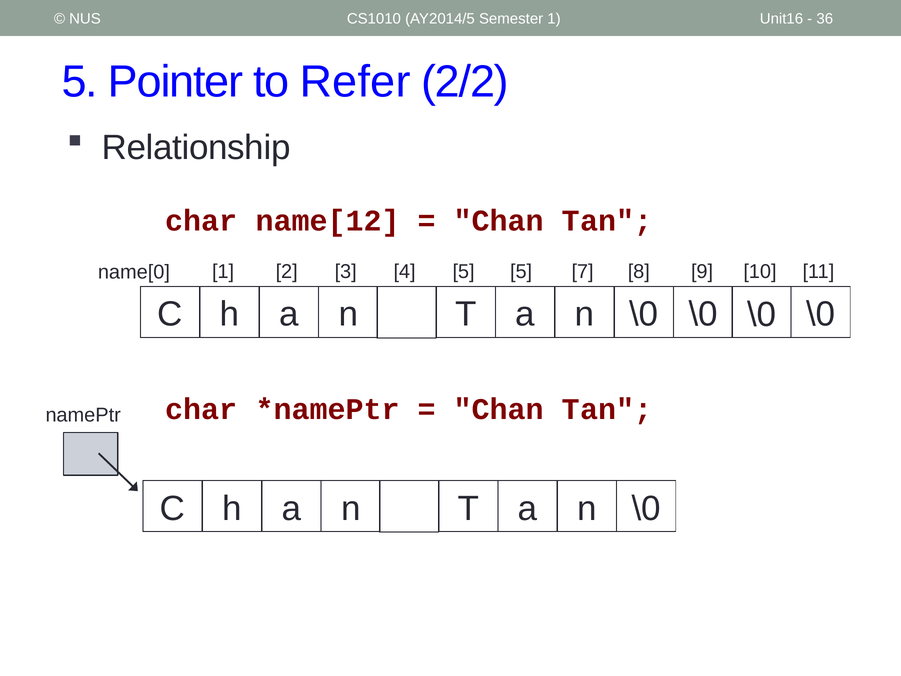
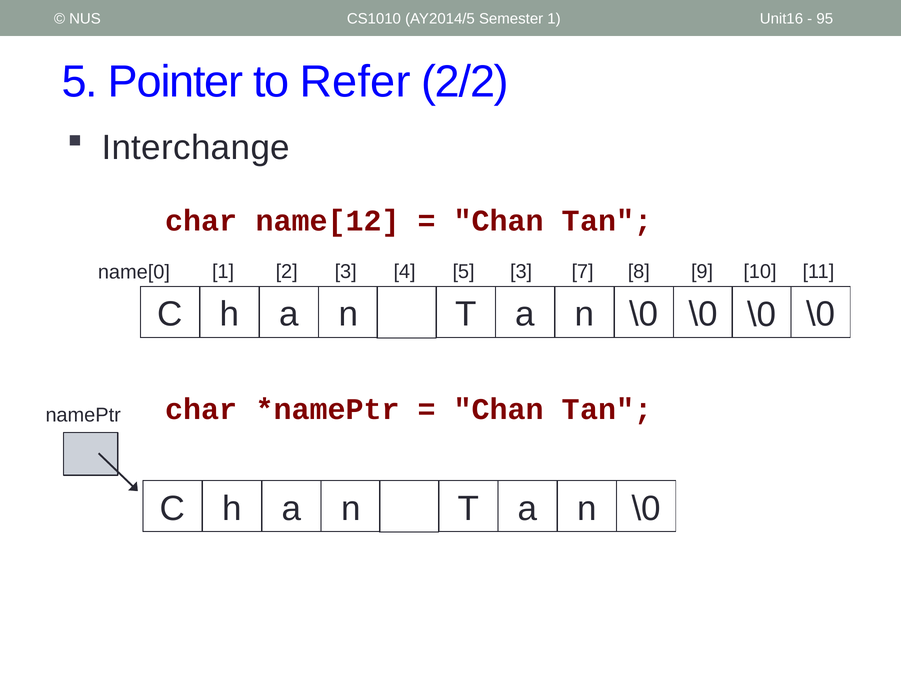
36: 36 -> 95
Relationship: Relationship -> Interchange
5 5: 5 -> 3
